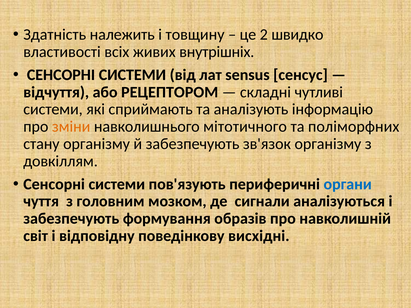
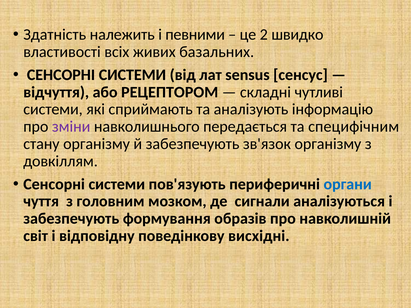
товщину: товщину -> певними
внутрішніх: внутрішніх -> базальних
зміни colour: orange -> purple
мітотичного: мітотичного -> передається
поліморфних: поліморфних -> специфічним
